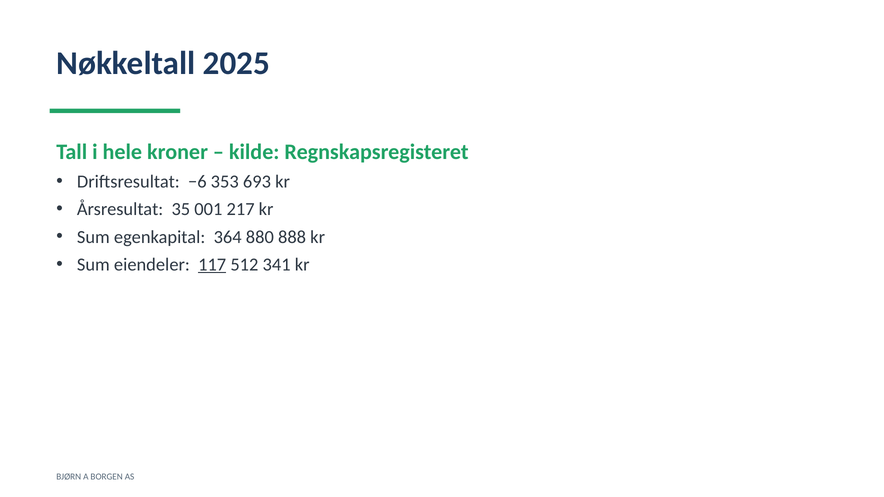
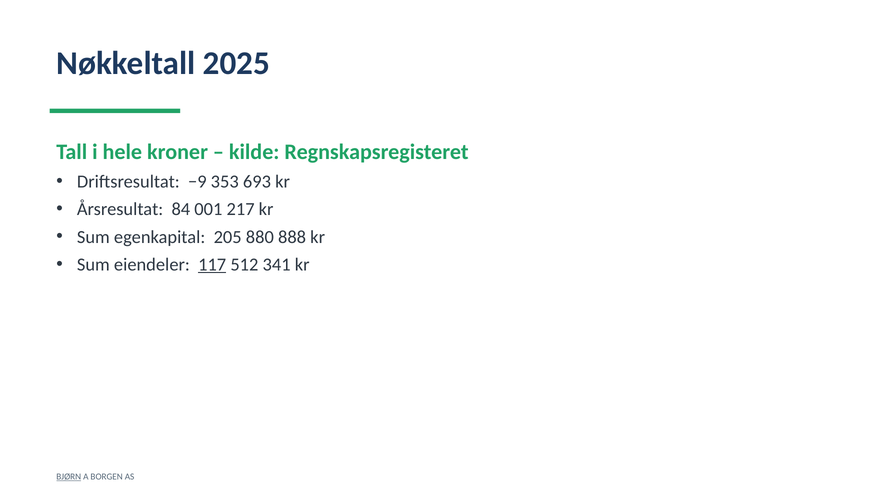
−6: −6 -> −9
35: 35 -> 84
364: 364 -> 205
BJØRN underline: none -> present
